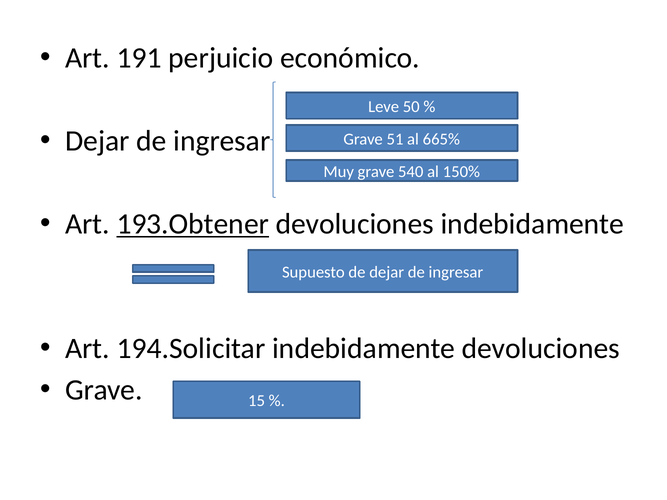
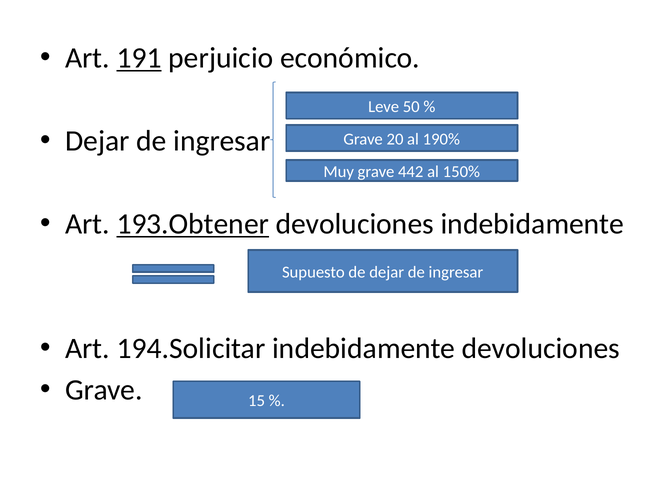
191 underline: none -> present
51: 51 -> 20
665%: 665% -> 190%
540: 540 -> 442
